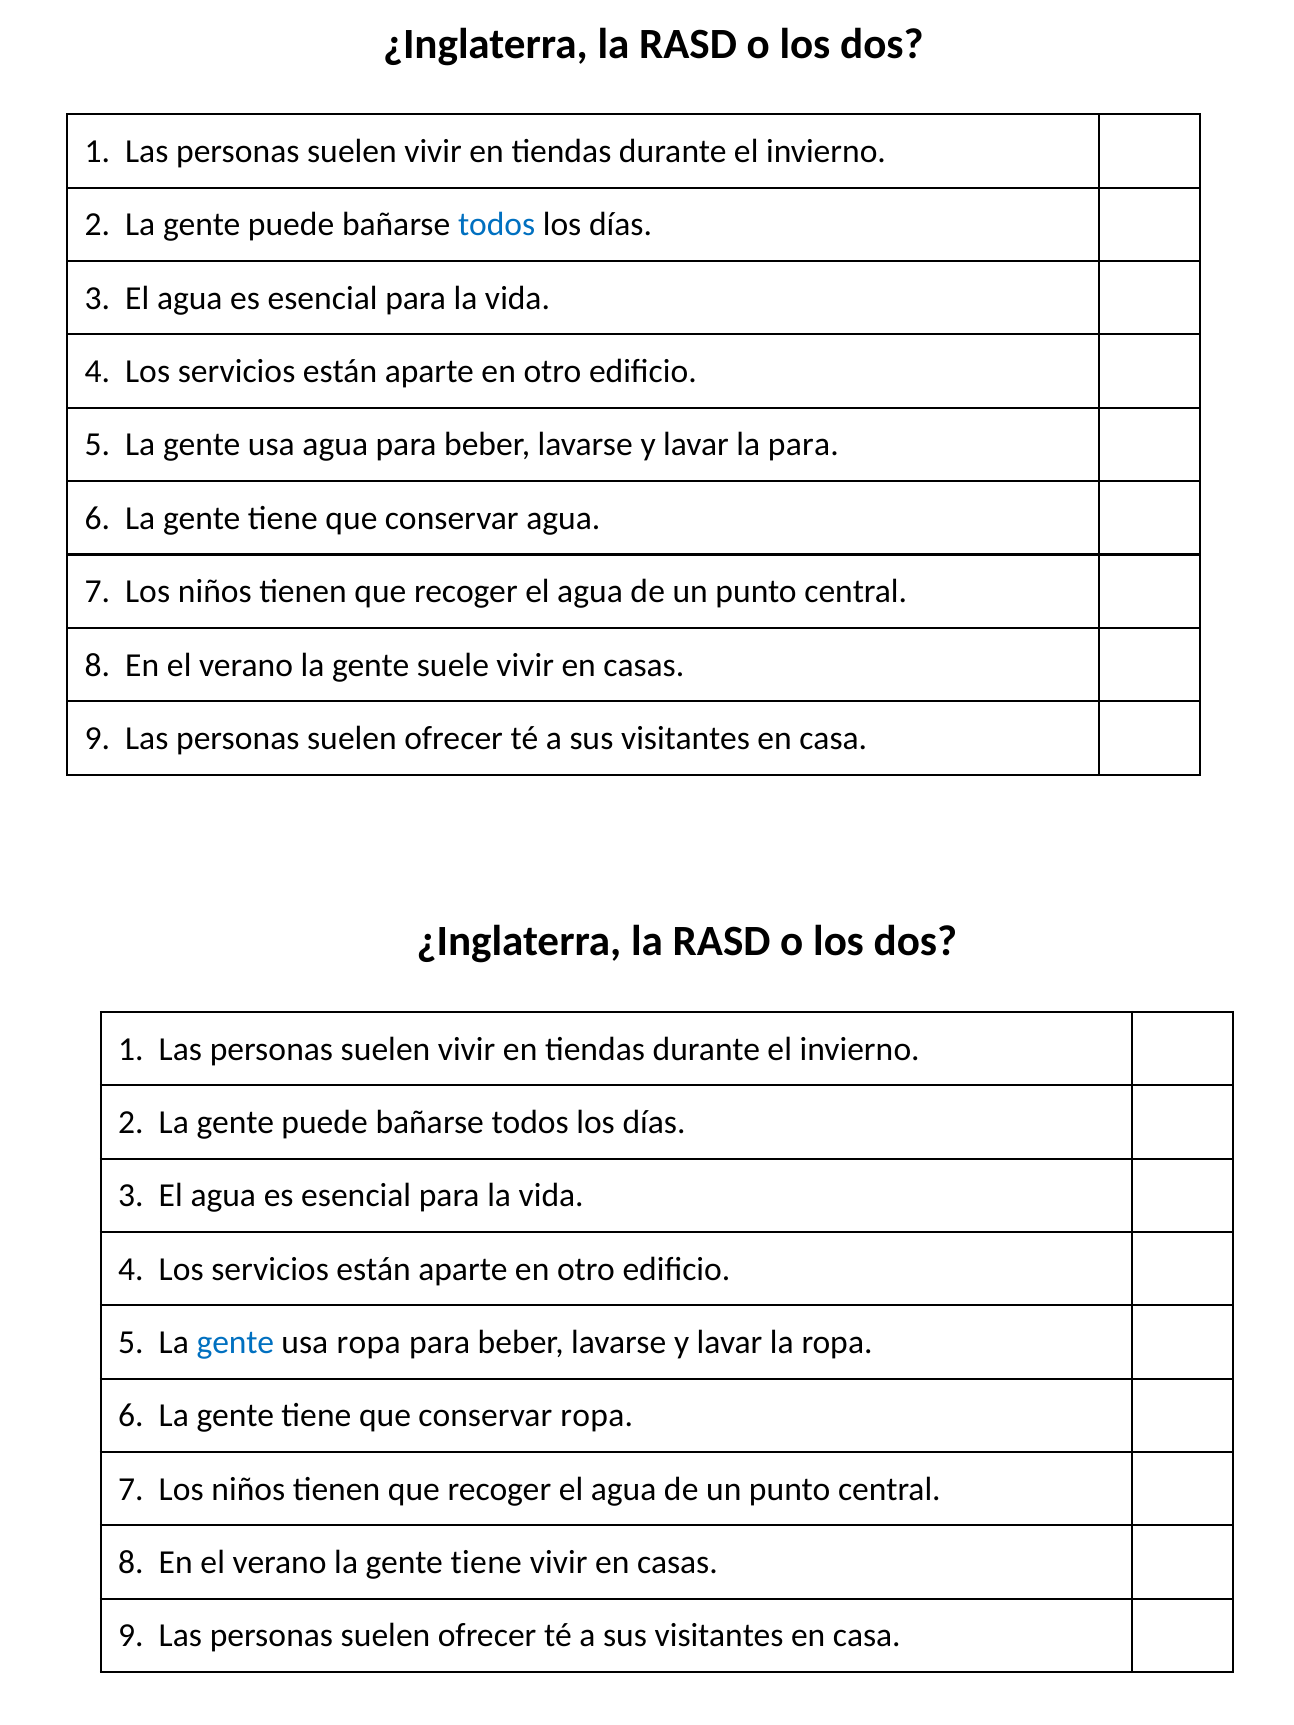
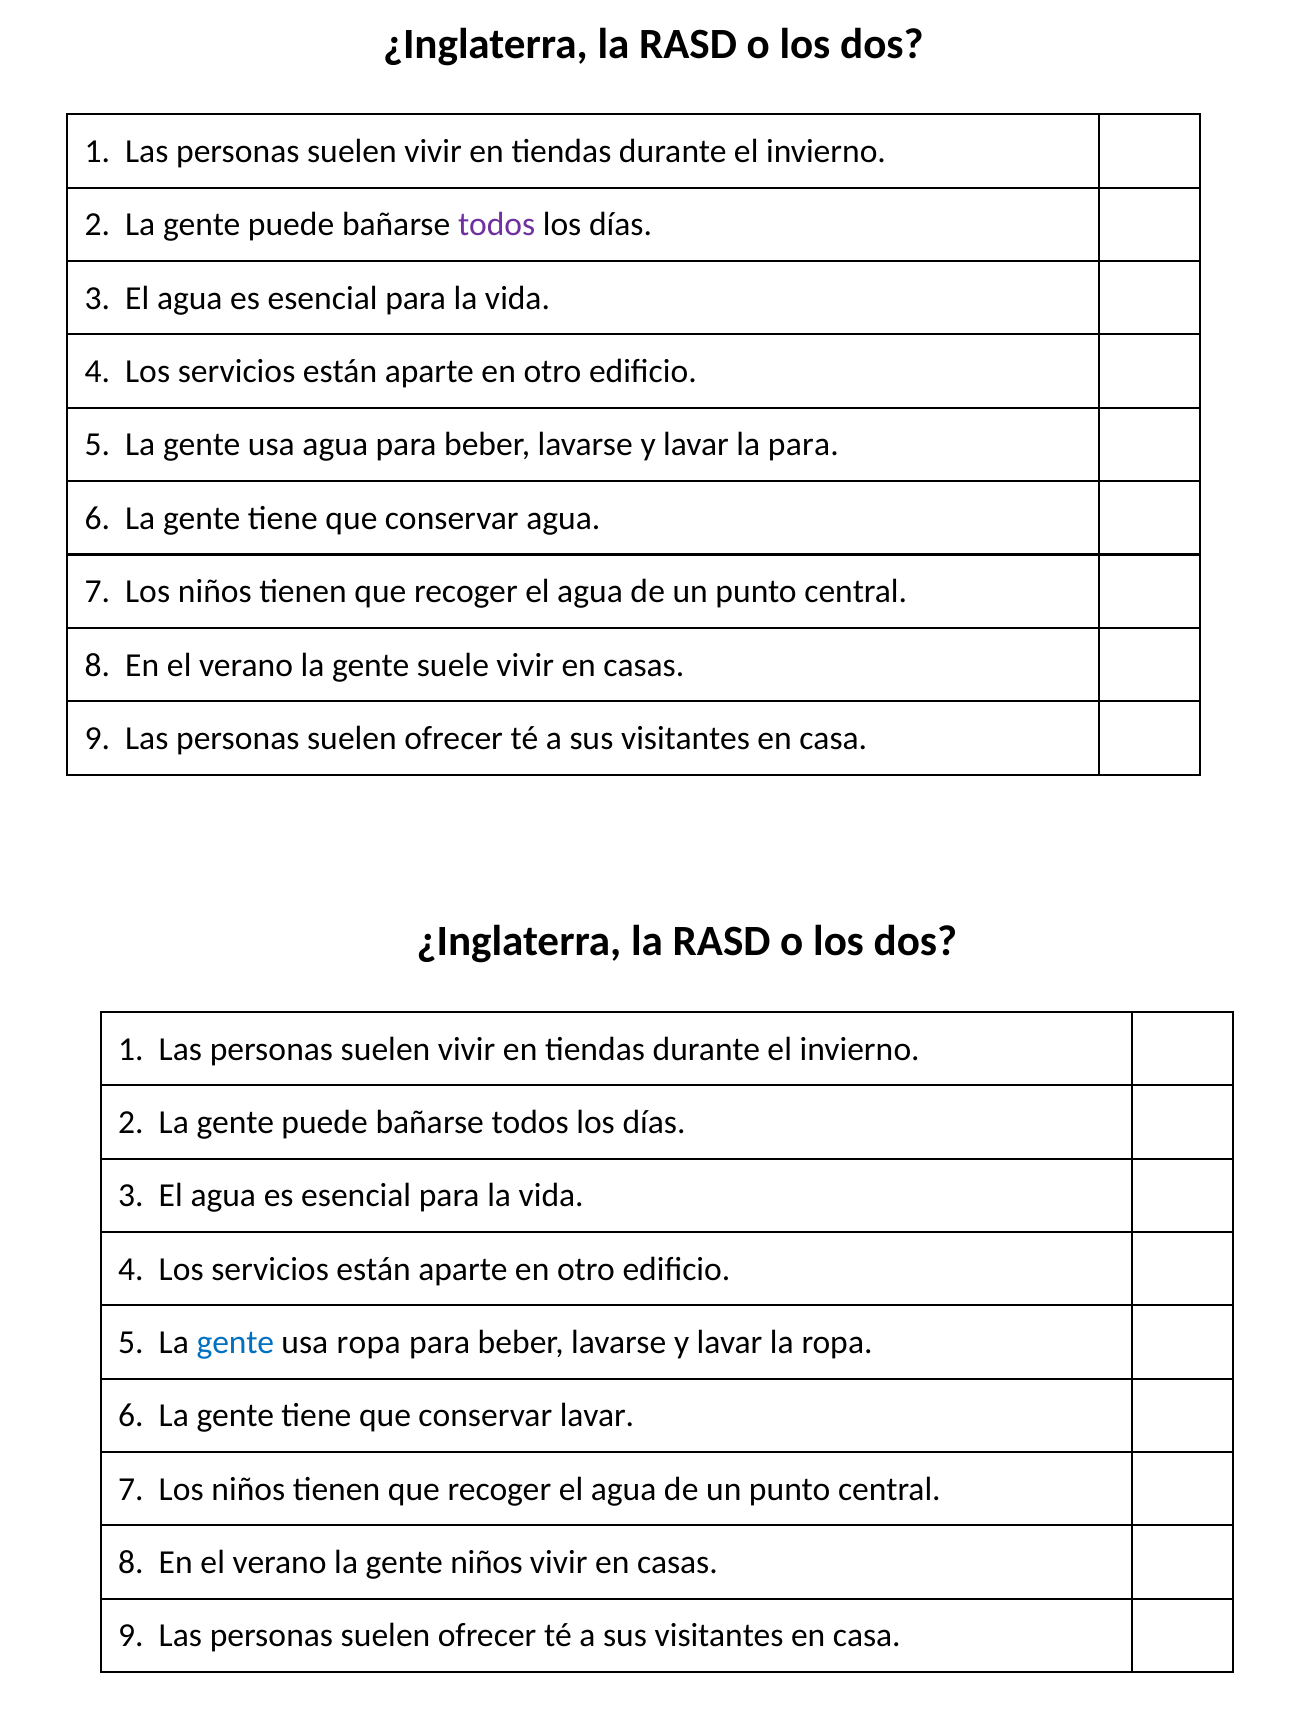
todos at (497, 225) colour: blue -> purple
conservar ropa: ropa -> lavar
verano la gente tiene: tiene -> niños
